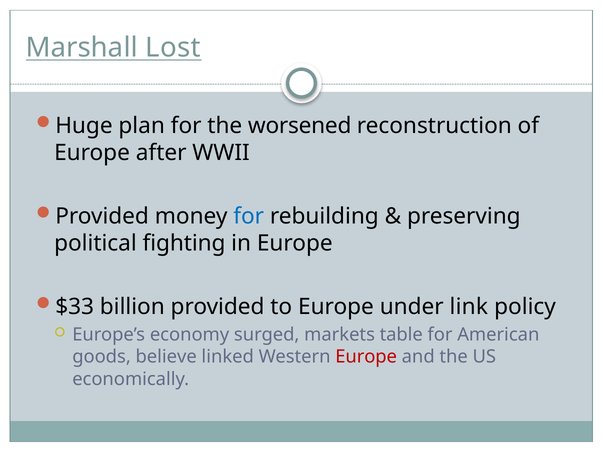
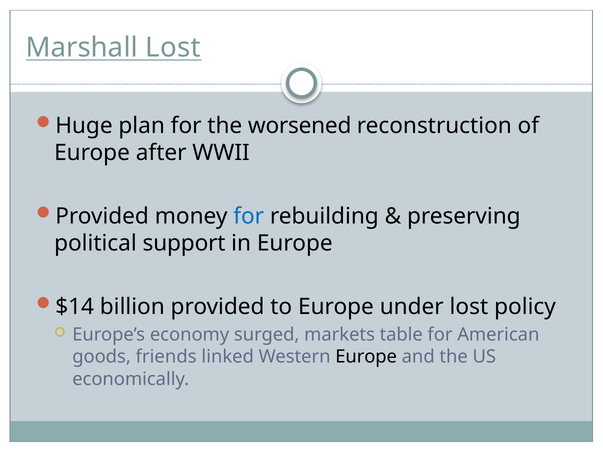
fighting: fighting -> support
$33: $33 -> $14
under link: link -> lost
believe: believe -> friends
Europe at (366, 357) colour: red -> black
